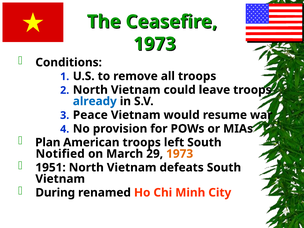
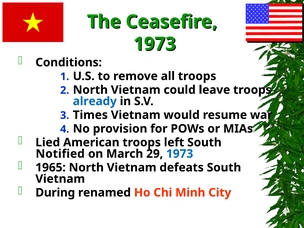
Peace: Peace -> Times
Plan: Plan -> Lied
1973 at (180, 154) colour: orange -> blue
1951: 1951 -> 1965
